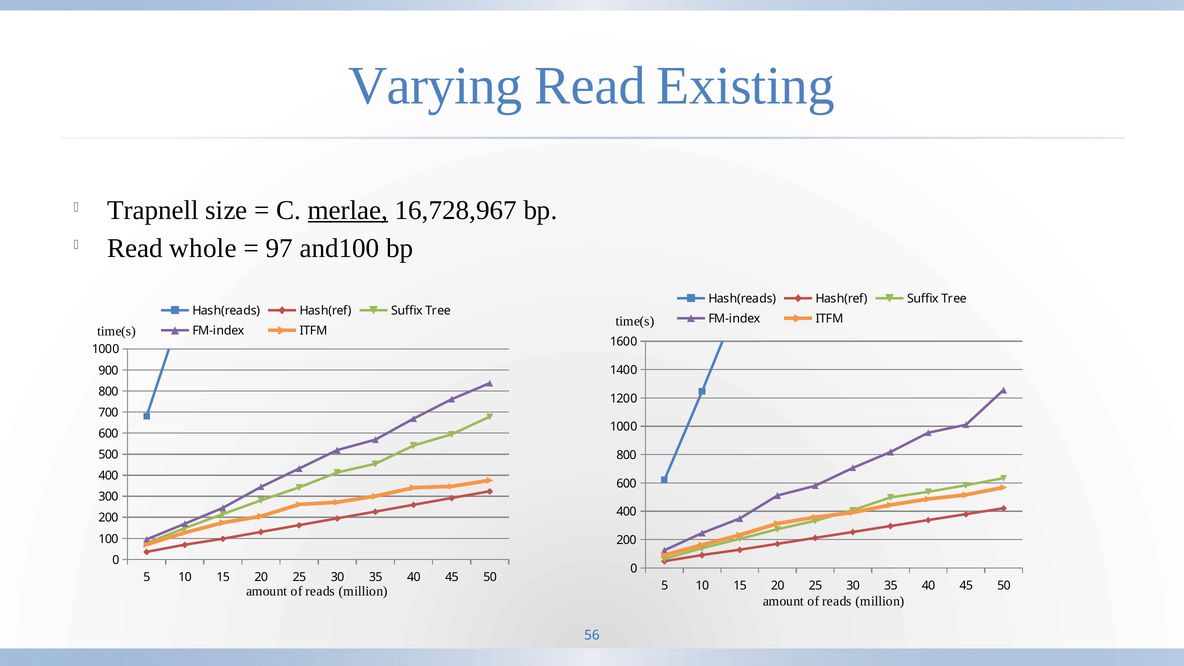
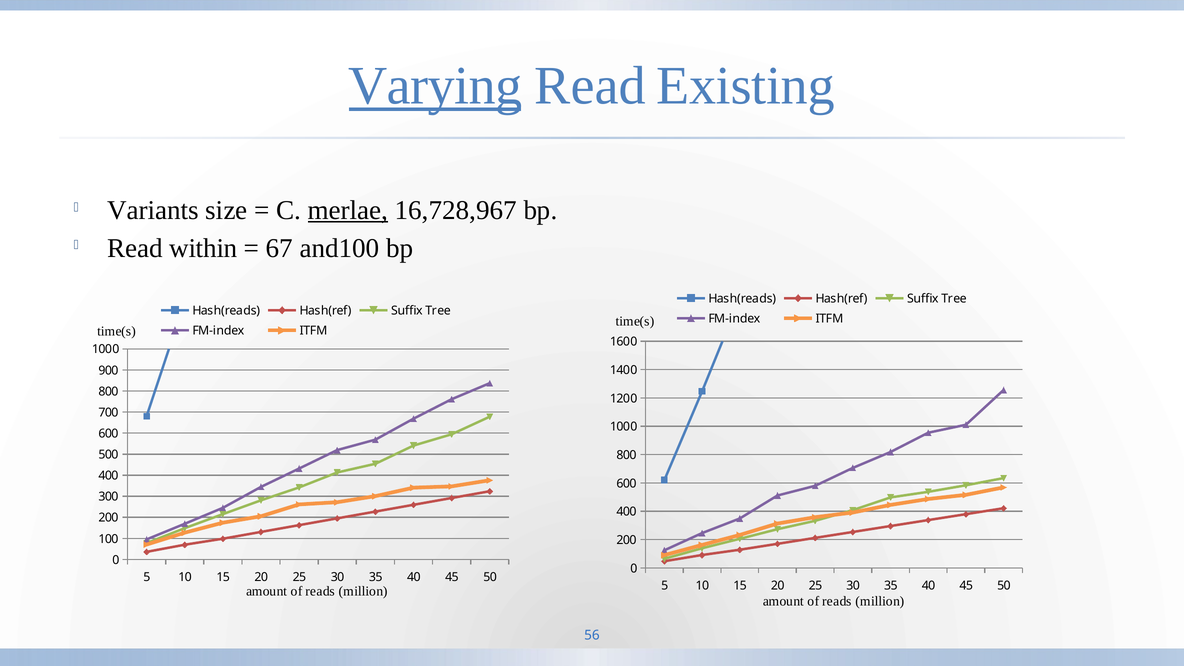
Varying underline: none -> present
Trapnell: Trapnell -> Variants
whole: whole -> within
97: 97 -> 67
